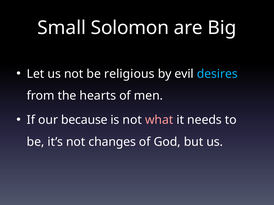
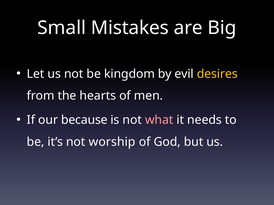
Solomon: Solomon -> Mistakes
religious: religious -> kingdom
desires colour: light blue -> yellow
changes: changes -> worship
